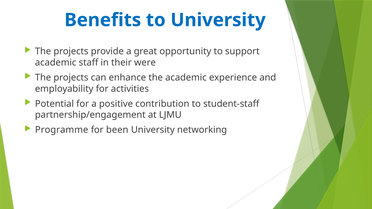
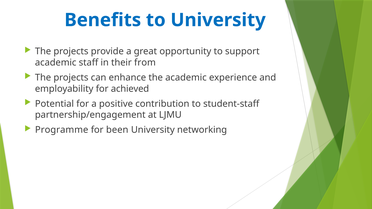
were: were -> from
activities: activities -> achieved
